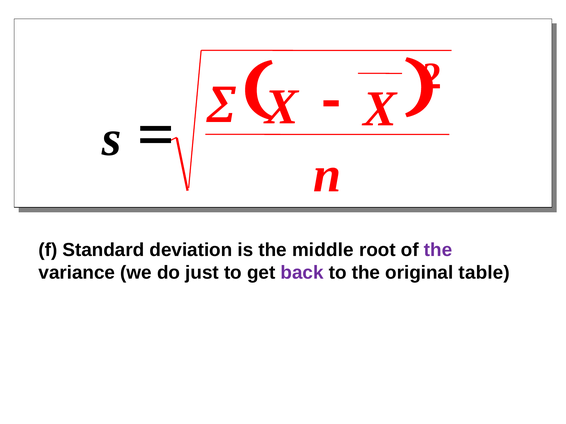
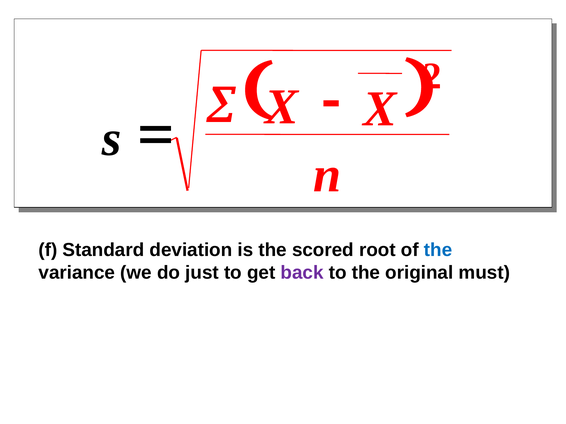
middle: middle -> scored
the at (438, 250) colour: purple -> blue
table: table -> must
